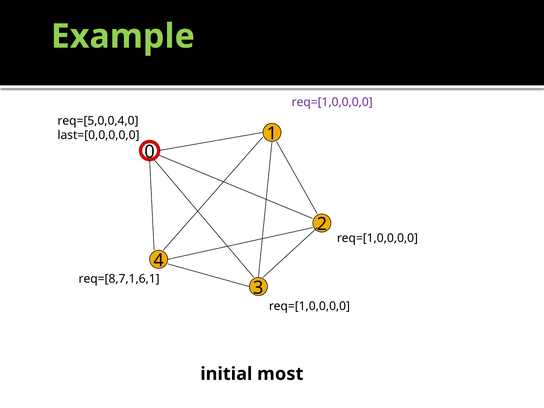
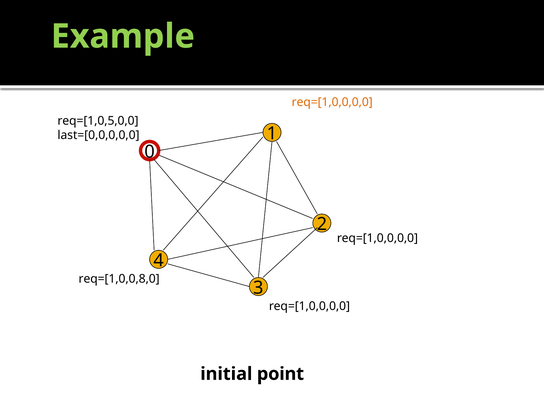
req=[1,0,0,0,0 at (332, 102) colour: purple -> orange
req=[5,0,0,4,0: req=[5,0,0,4,0 -> req=[1,0,5,0,0
req=[8,7,1,6,1: req=[8,7,1,6,1 -> req=[1,0,0,8,0
most: most -> point
